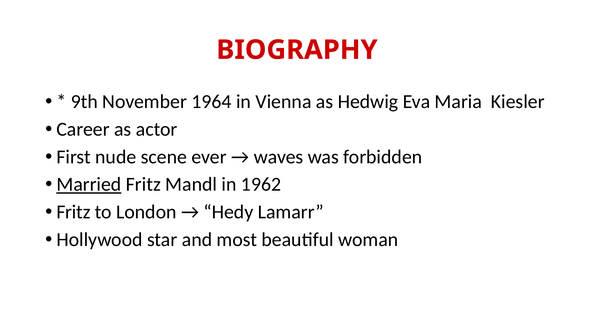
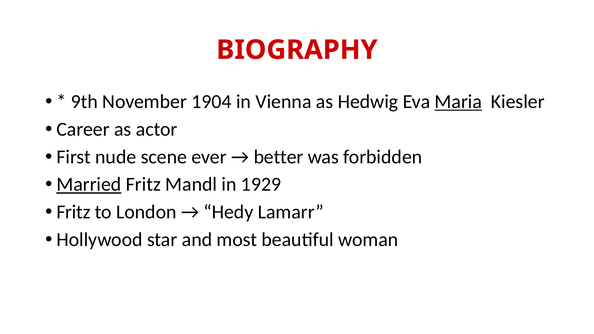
1964: 1964 -> 1904
Maria underline: none -> present
waves: waves -> better
1962: 1962 -> 1929
